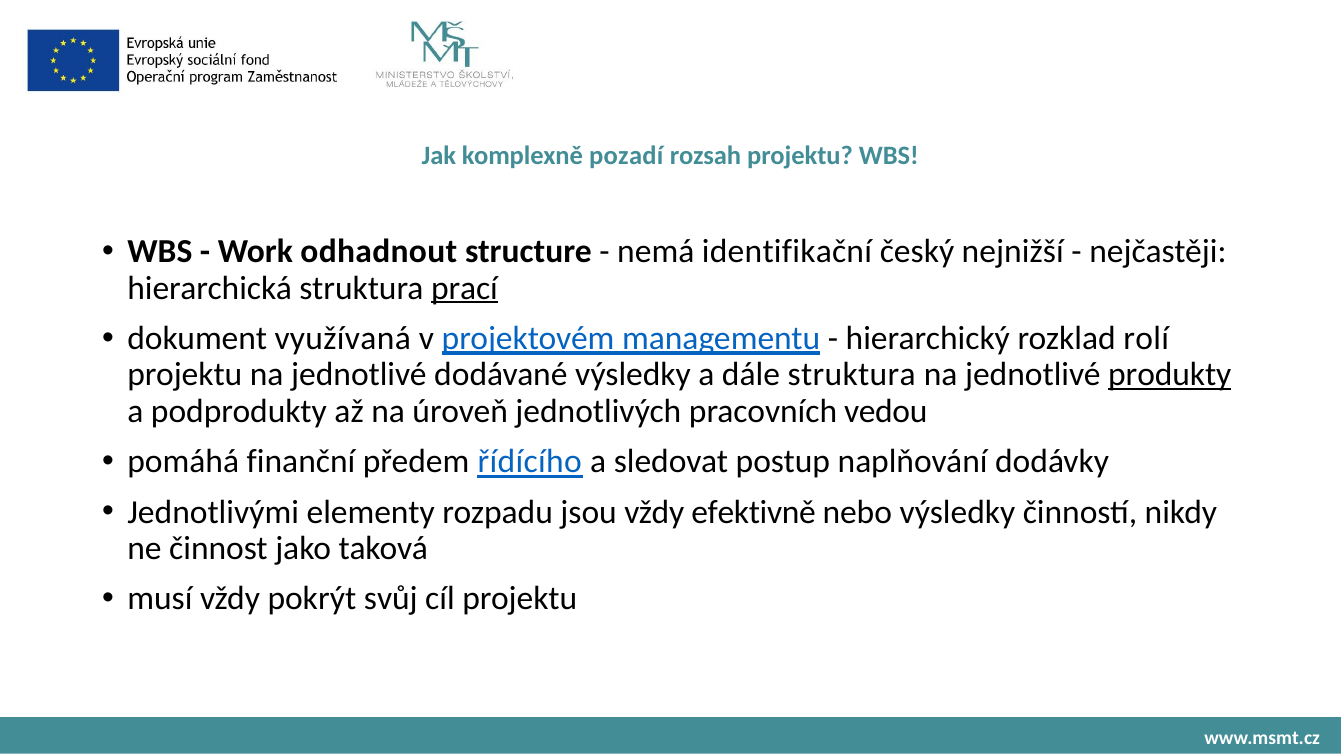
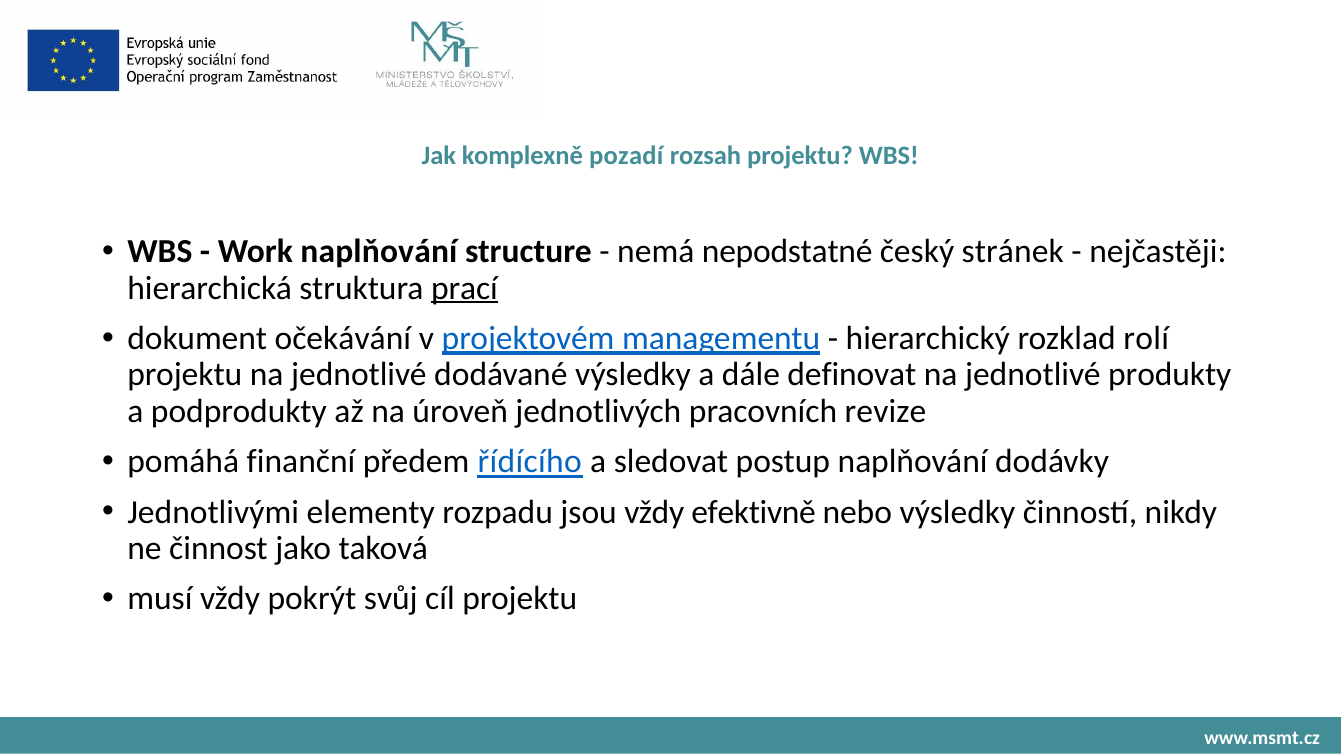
Work odhadnout: odhadnout -> naplňování
identifikační: identifikační -> nepodstatné
nejnižší: nejnižší -> stránek
využívaná: využívaná -> očekávání
dále struktura: struktura -> definovat
produkty underline: present -> none
vedou: vedou -> revize
